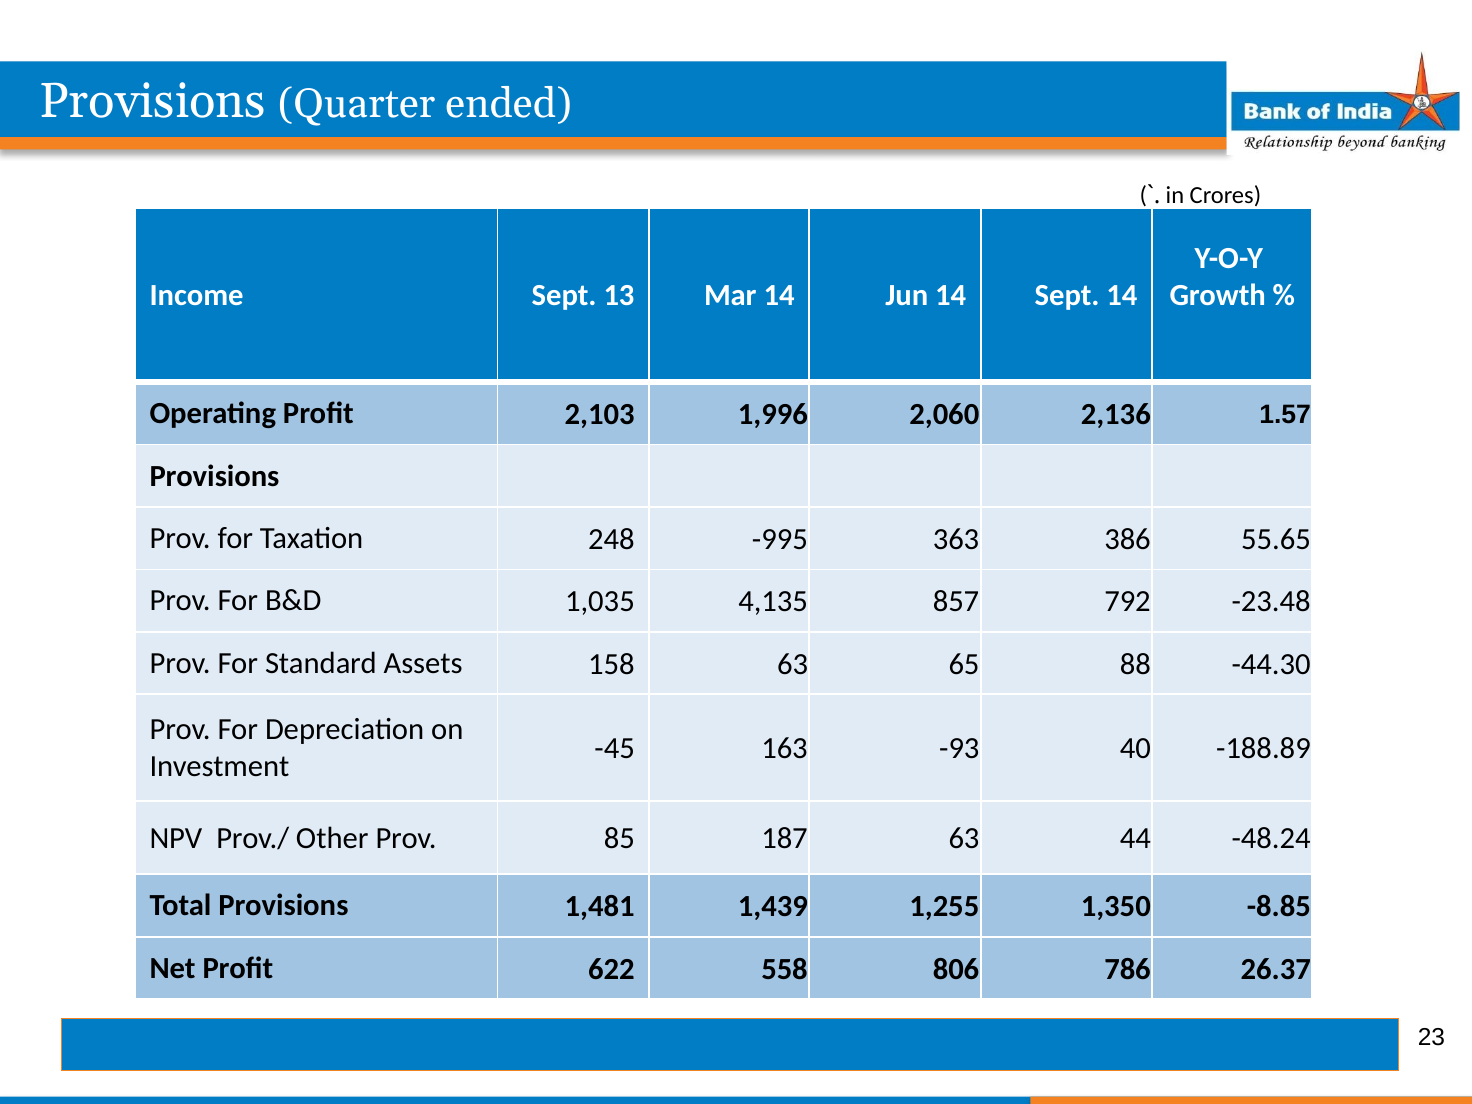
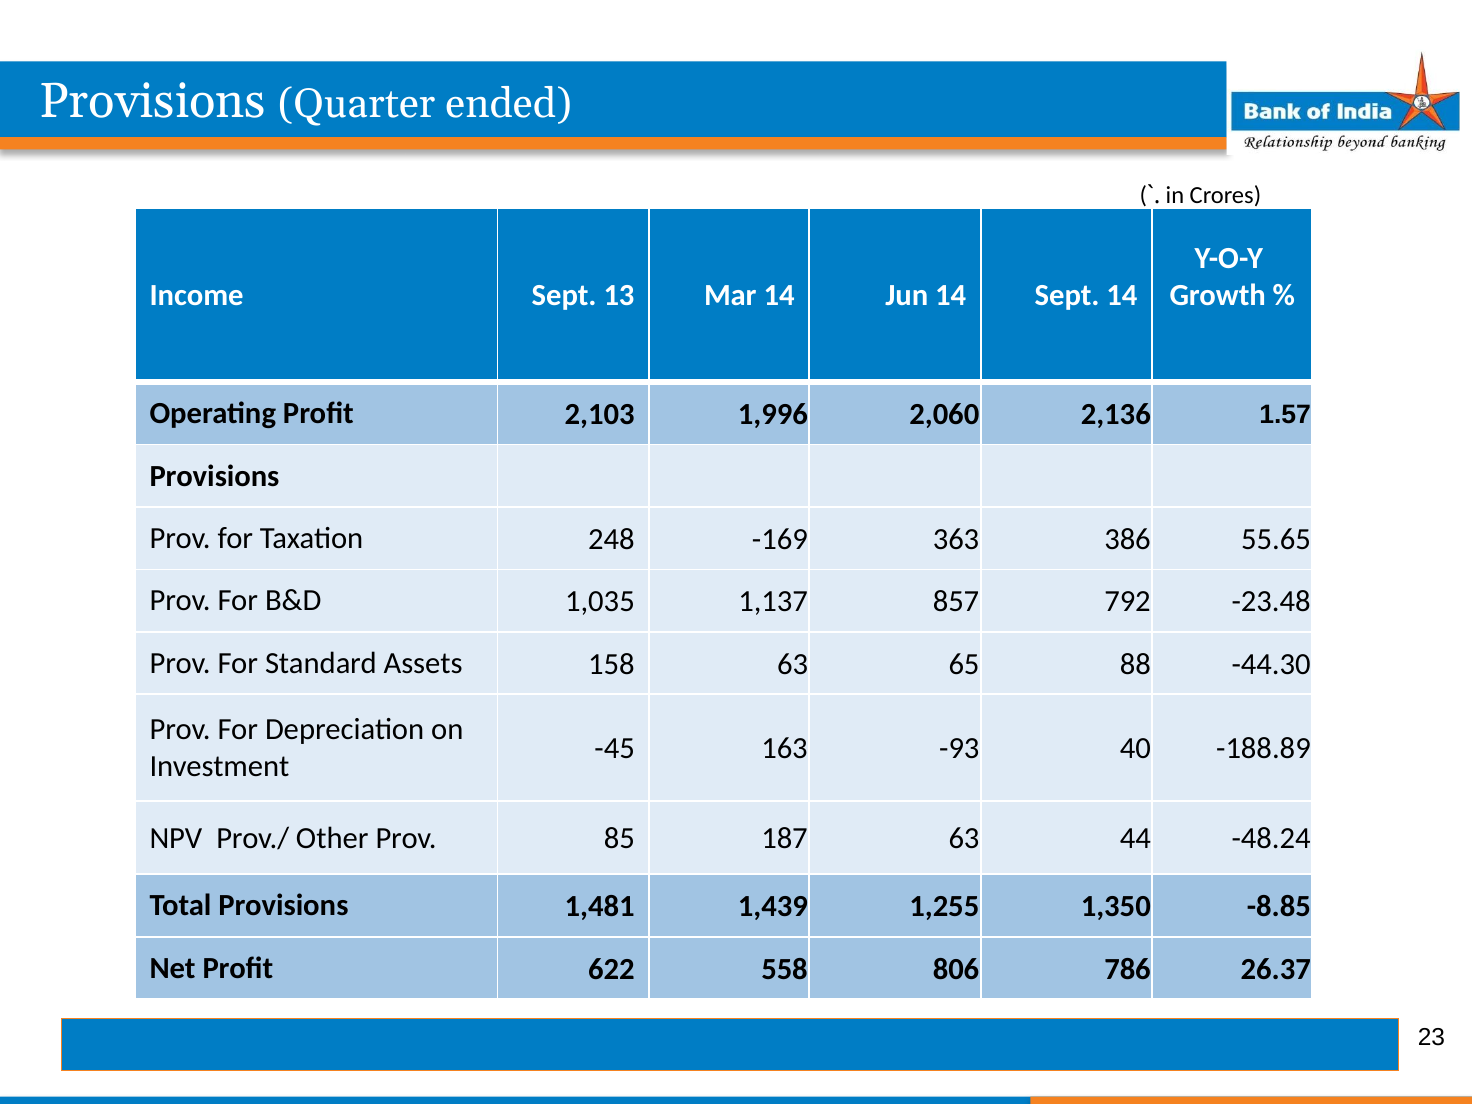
-995: -995 -> -169
4,135: 4,135 -> 1,137
